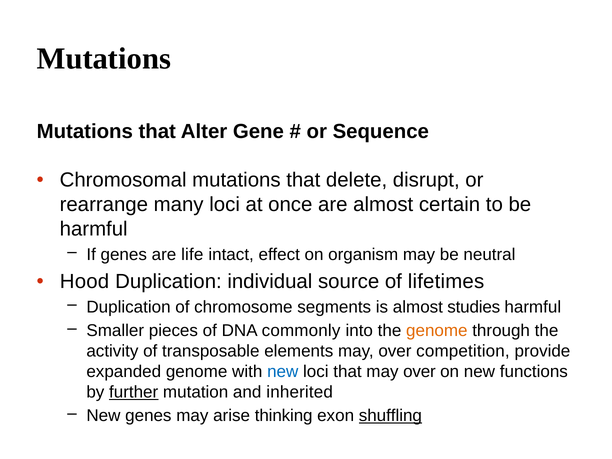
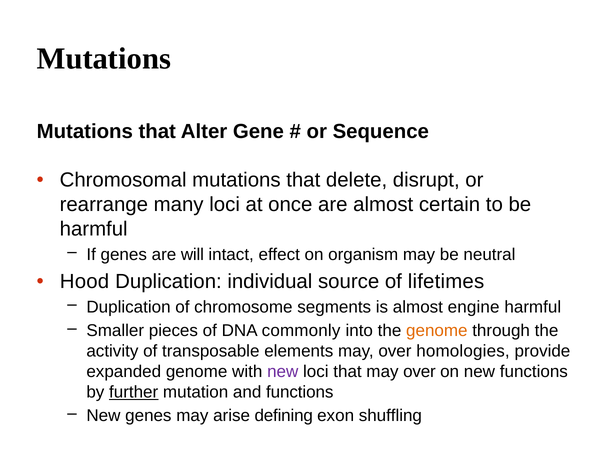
life: life -> will
studies: studies -> engine
competition: competition -> homologies
new at (283, 372) colour: blue -> purple
and inherited: inherited -> functions
thinking: thinking -> defining
shuffling underline: present -> none
